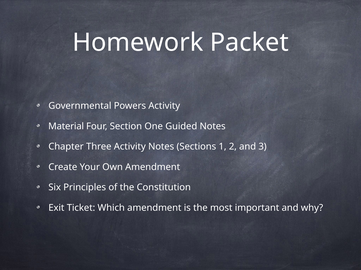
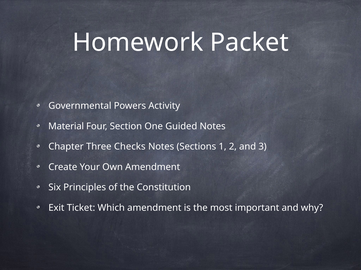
Three Activity: Activity -> Checks
